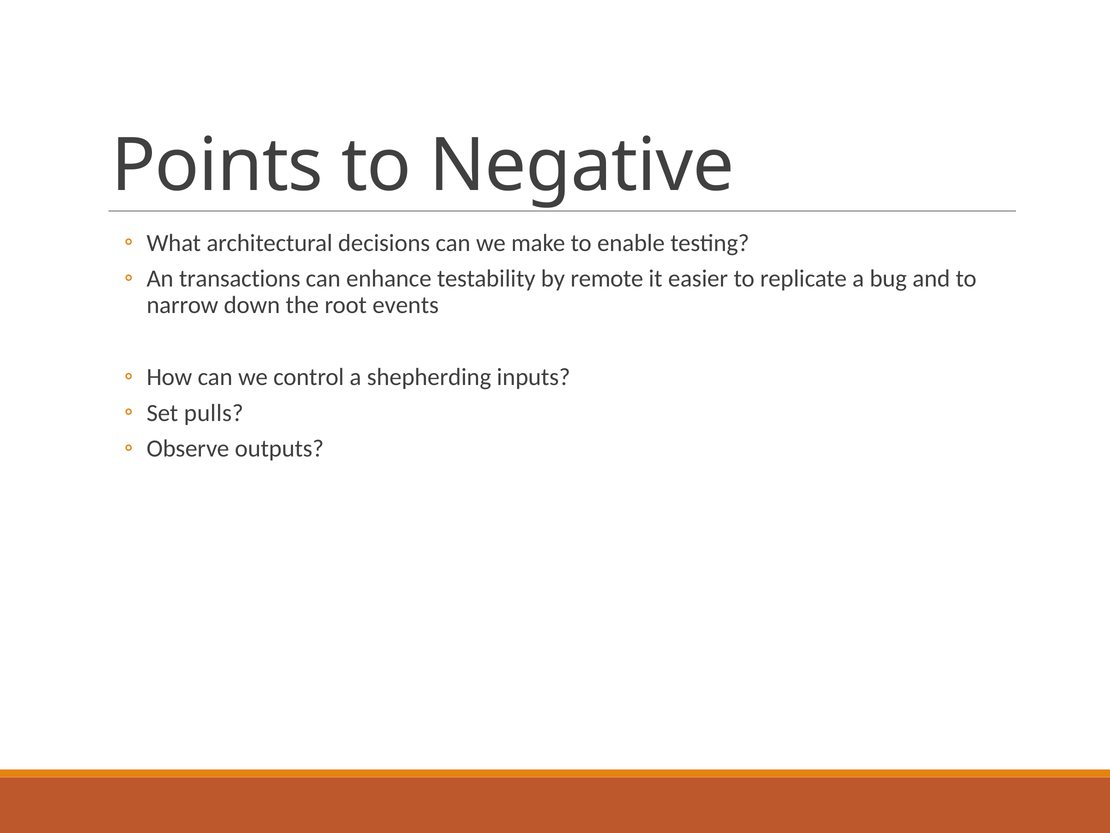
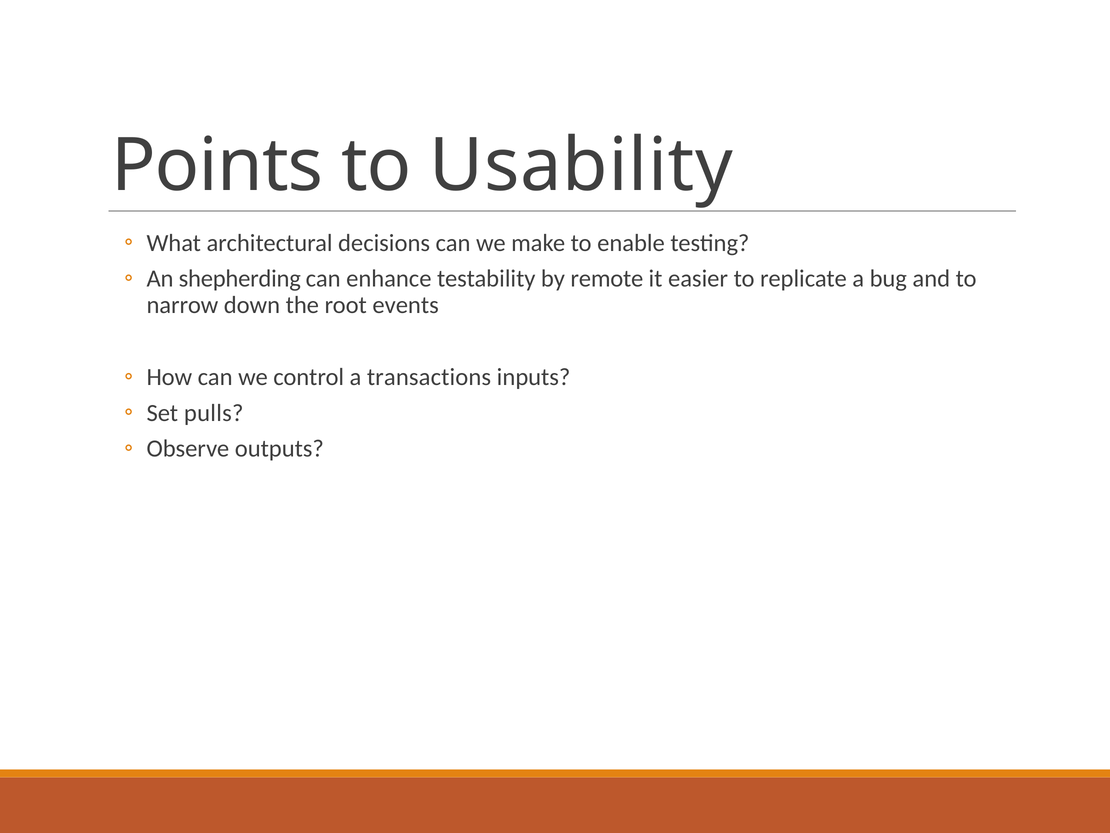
Negative: Negative -> Usability
transactions: transactions -> shepherding
shepherding: shepherding -> transactions
